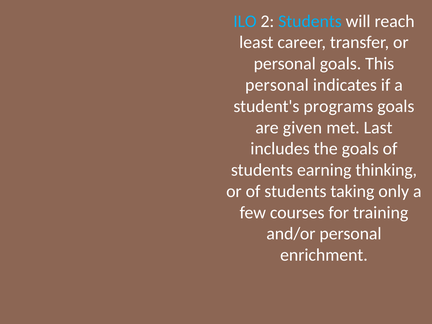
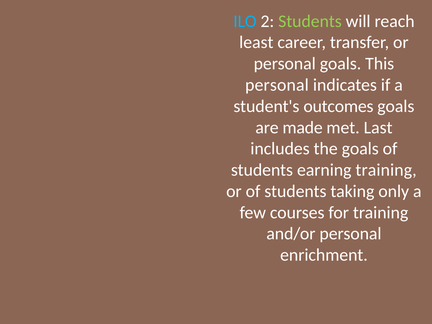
Students at (310, 21) colour: light blue -> light green
programs: programs -> outcomes
given: given -> made
earning thinking: thinking -> training
